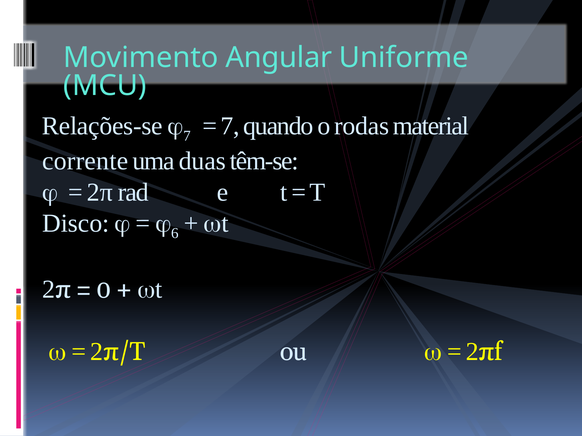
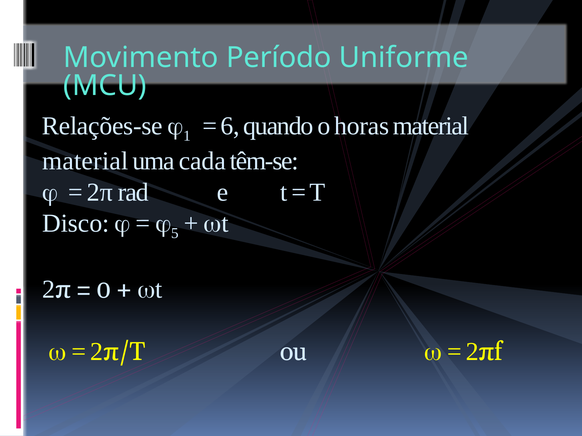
Angular: Angular -> Período
7 at (187, 136): 7 -> 1
7 at (230, 126): 7 -> 6
rodas: rodas -> horas
corrente at (85, 161): corrente -> material
duas: duas -> cada
6: 6 -> 5
